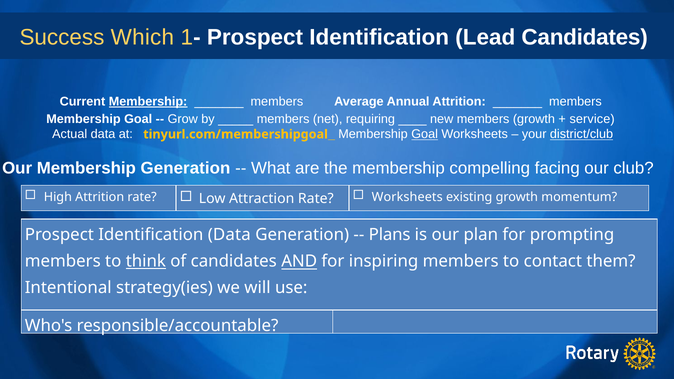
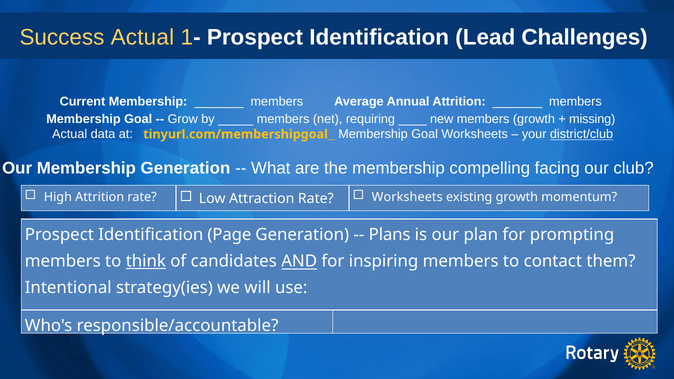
Success Which: Which -> Actual
Lead Candidates: Candidates -> Challenges
Membership at (148, 102) underline: present -> none
service: service -> missing
Goal at (425, 134) underline: present -> none
Identification Data: Data -> Page
